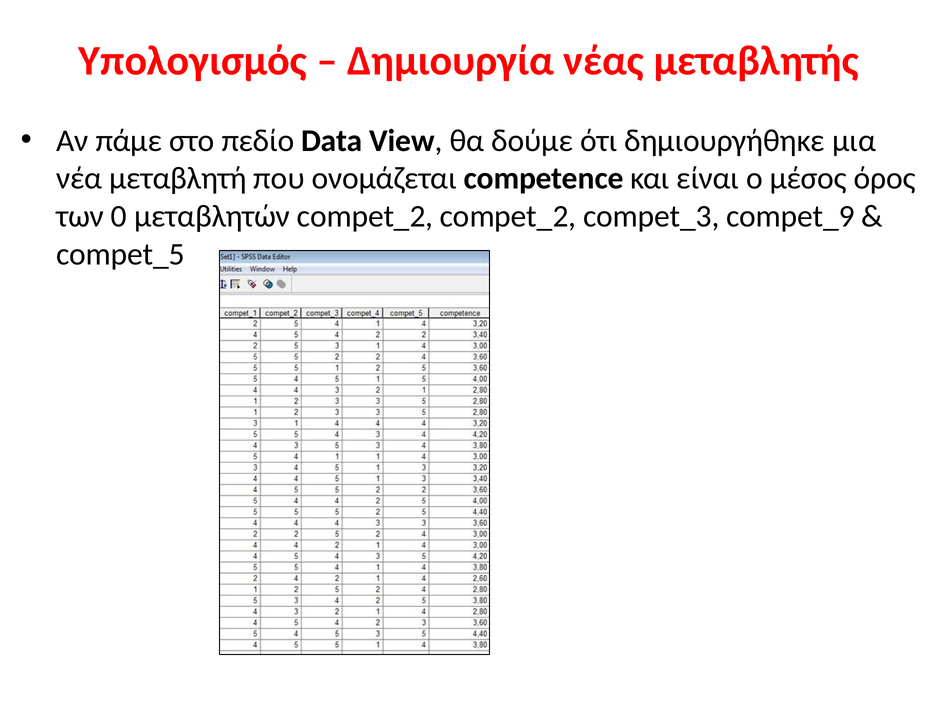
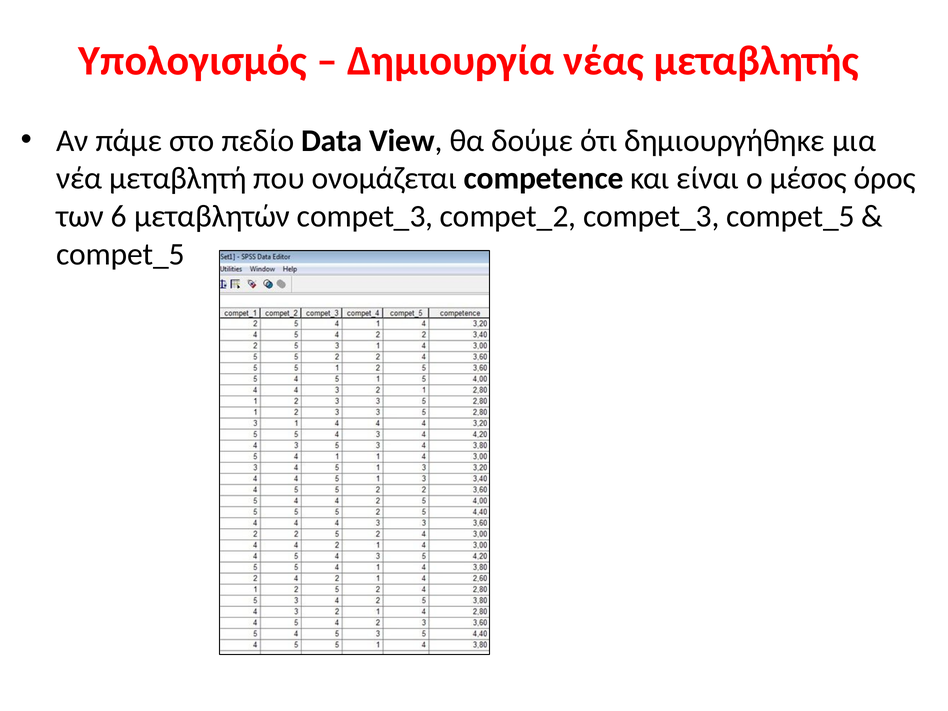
0: 0 -> 6
μεταβλητών compet_2: compet_2 -> compet_3
compet_3 compet_9: compet_9 -> compet_5
